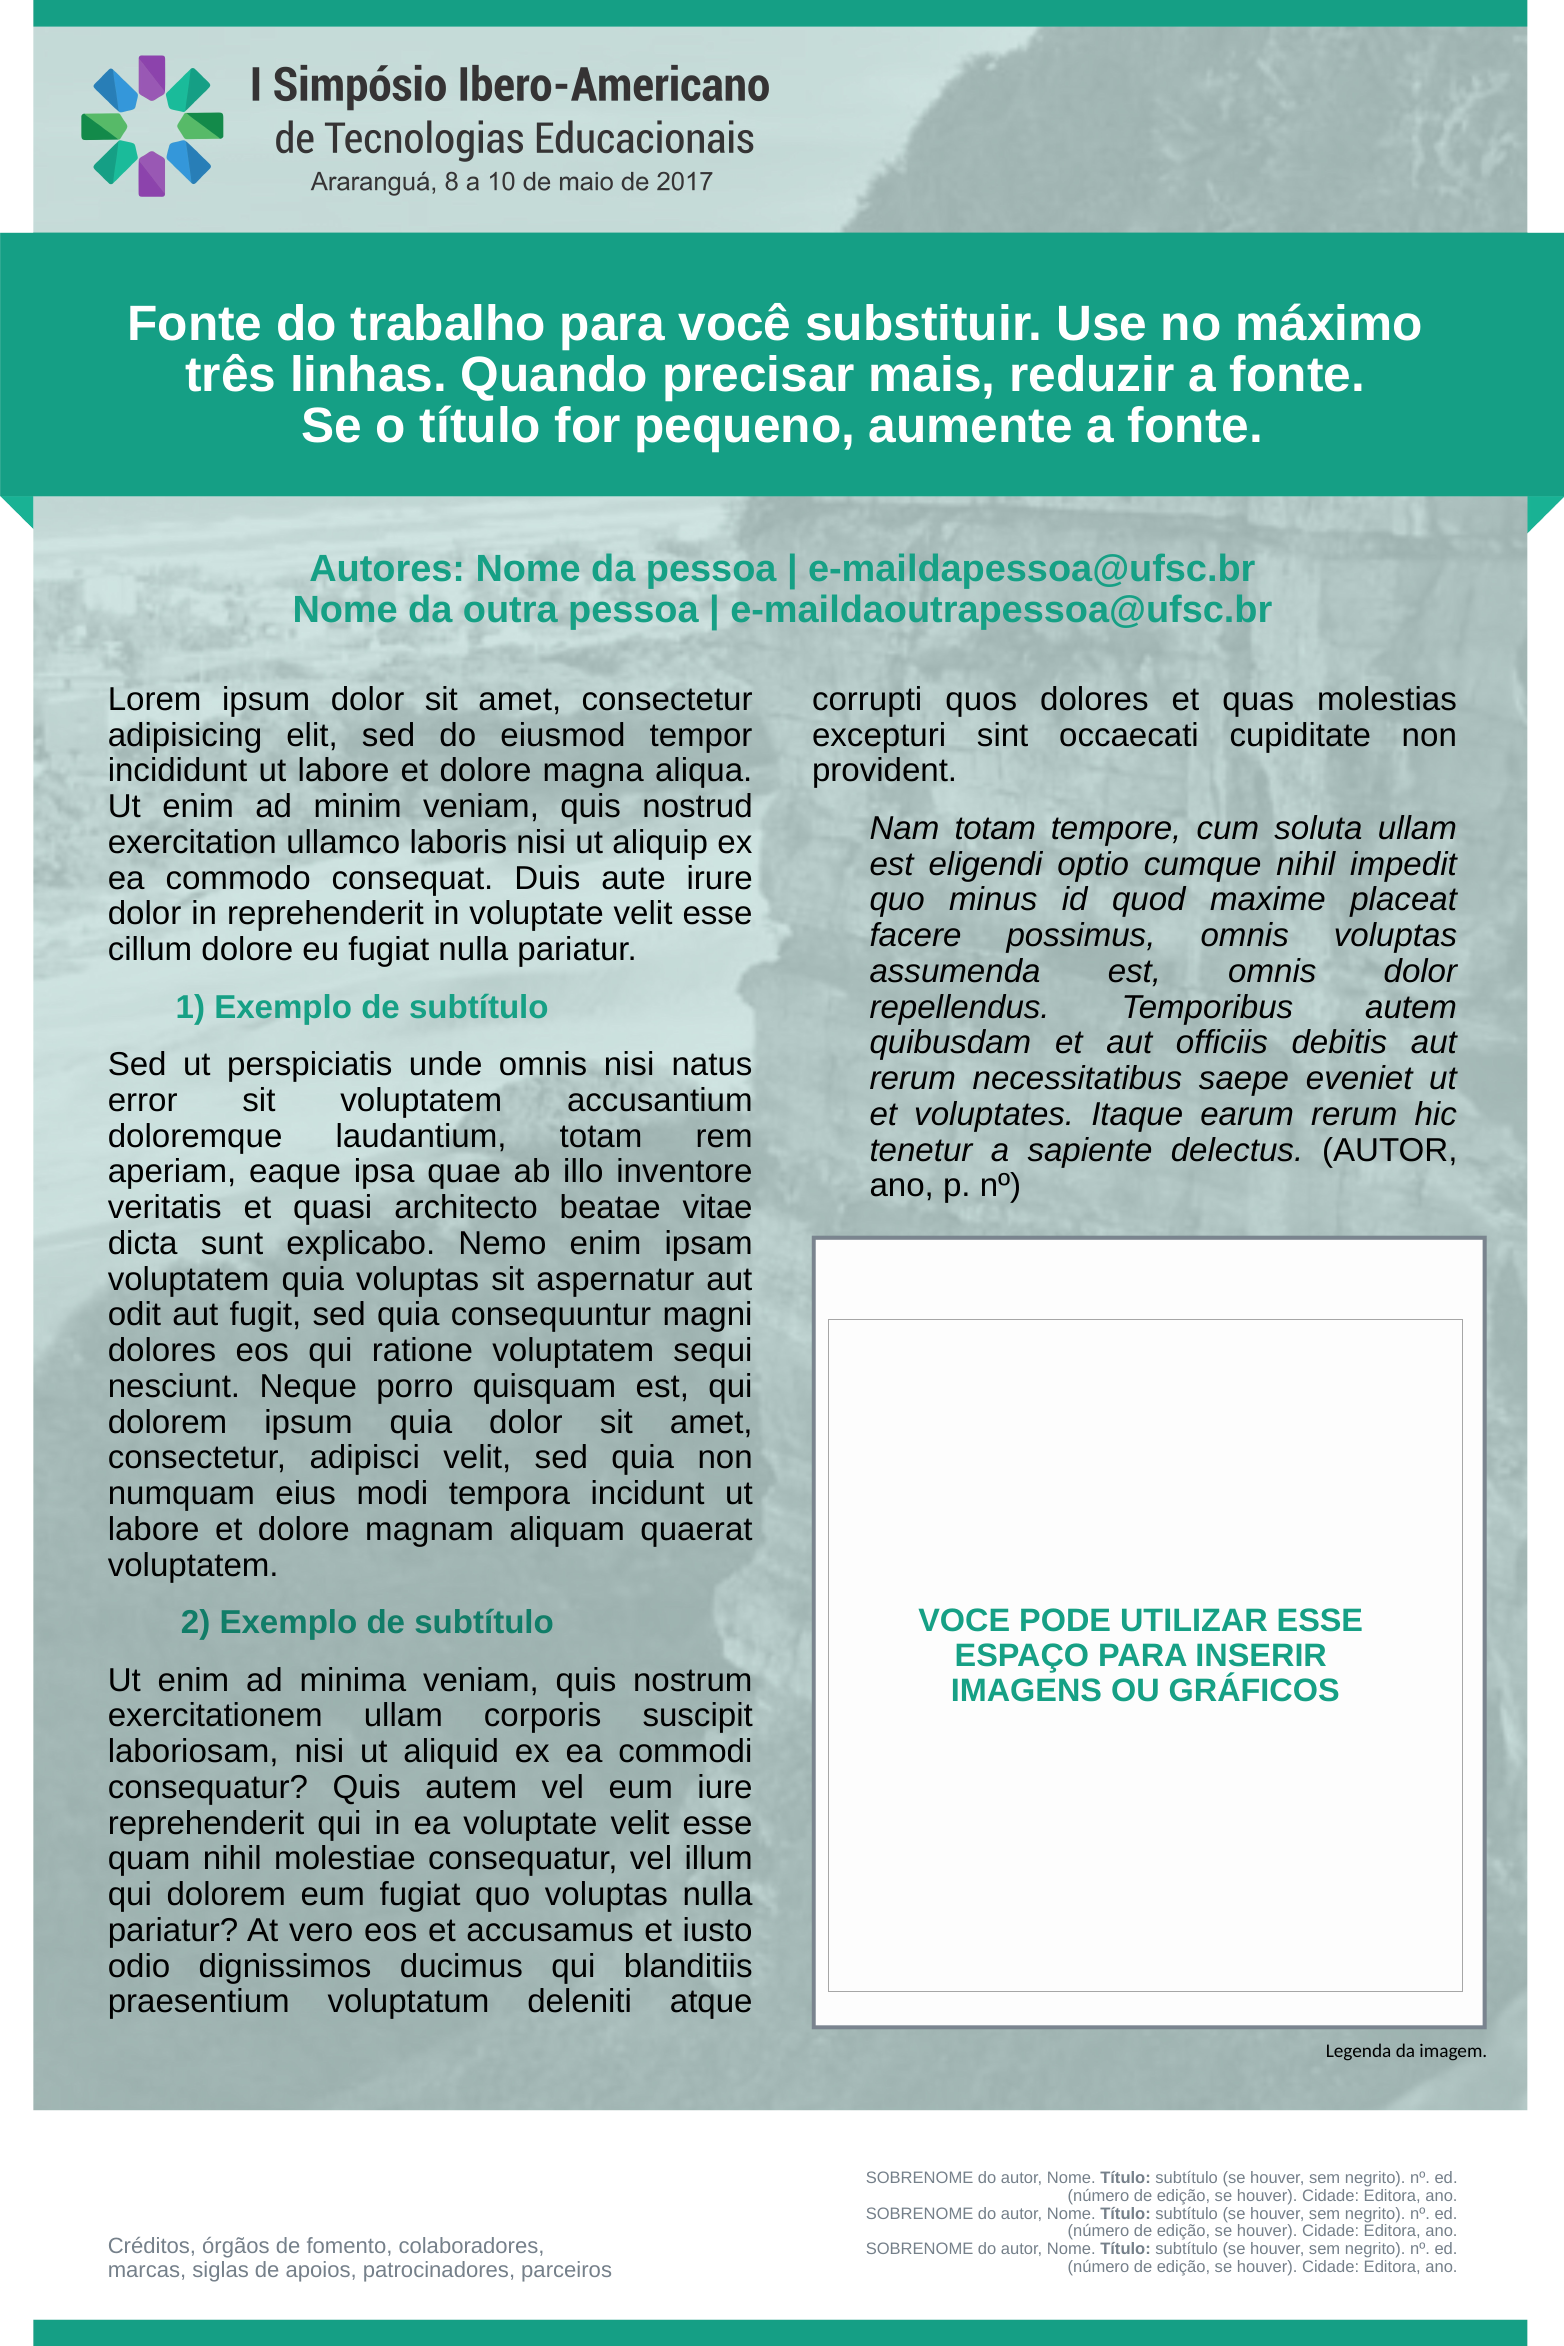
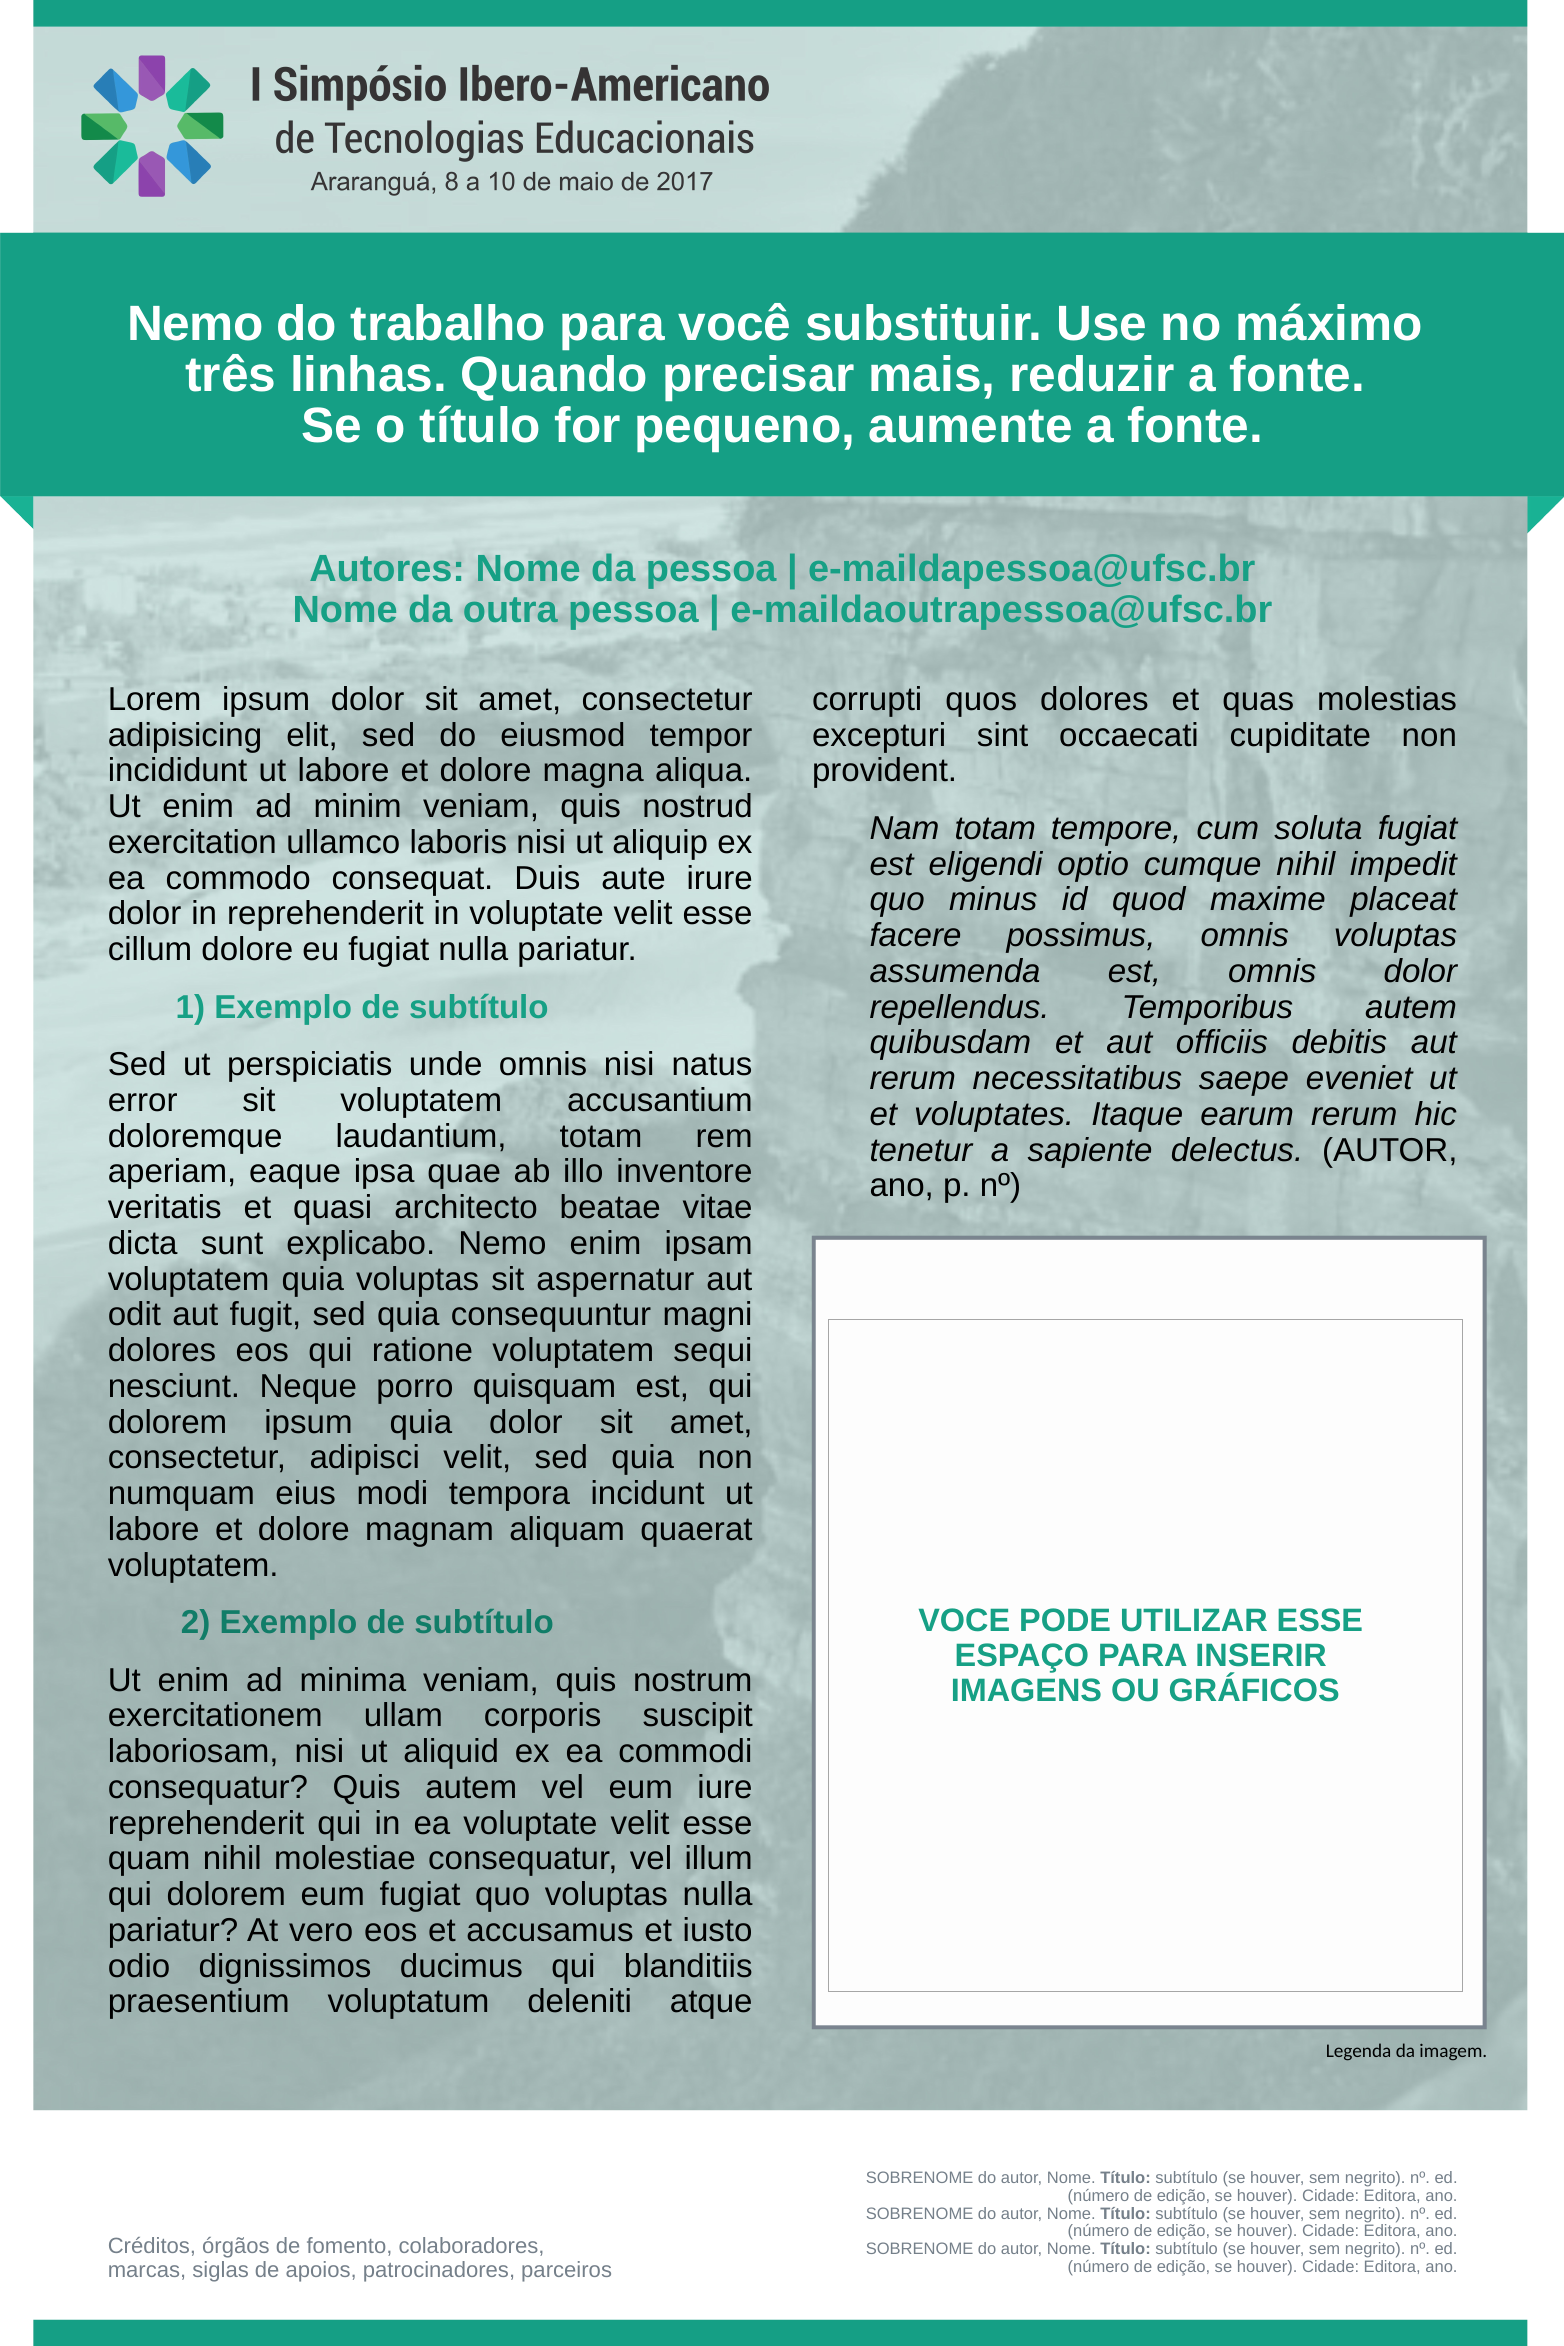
Fonte at (195, 324): Fonte -> Nemo
soluta ullam: ullam -> fugiat
